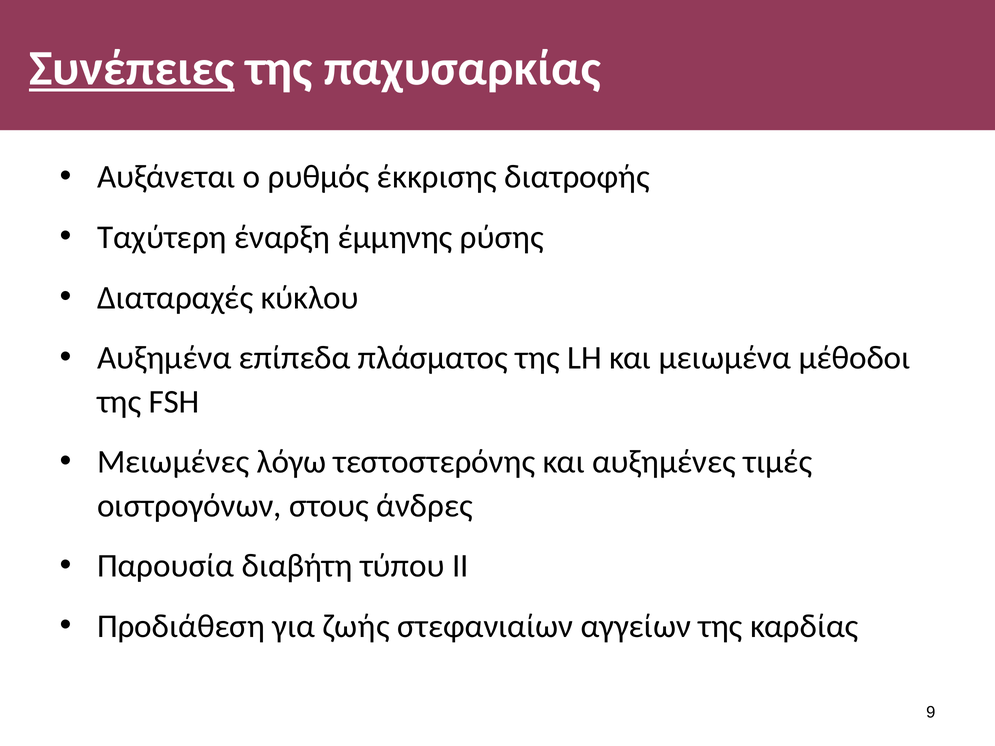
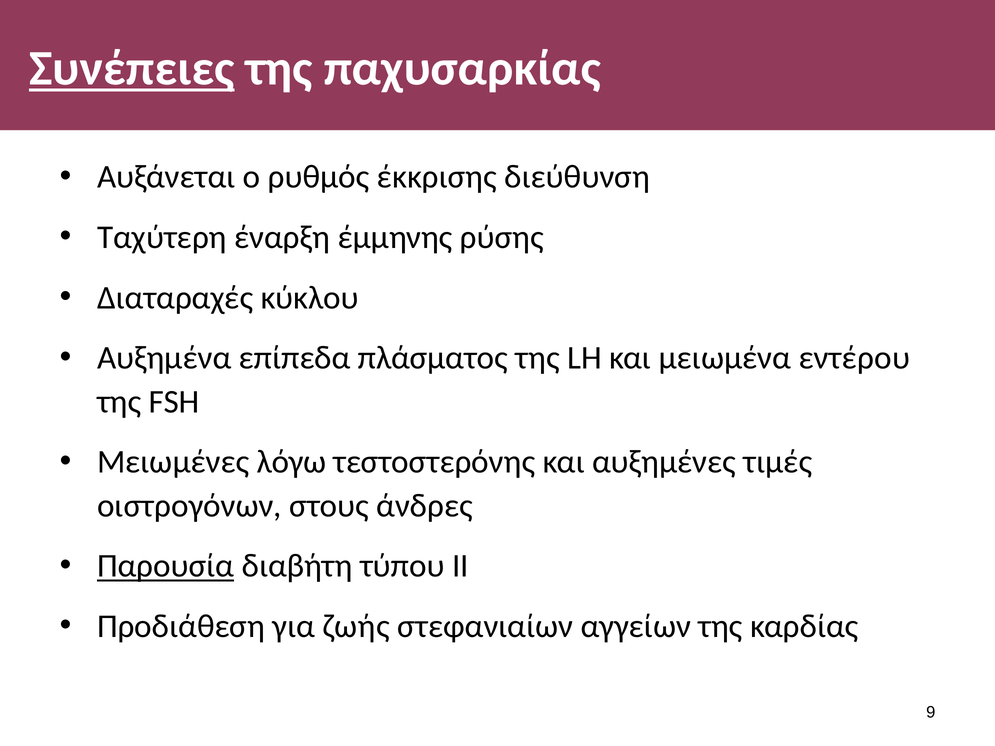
διατροφής: διατροφής -> διεύθυνση
μέθοδοι: μέθοδοι -> εντέρου
Παρουσία underline: none -> present
